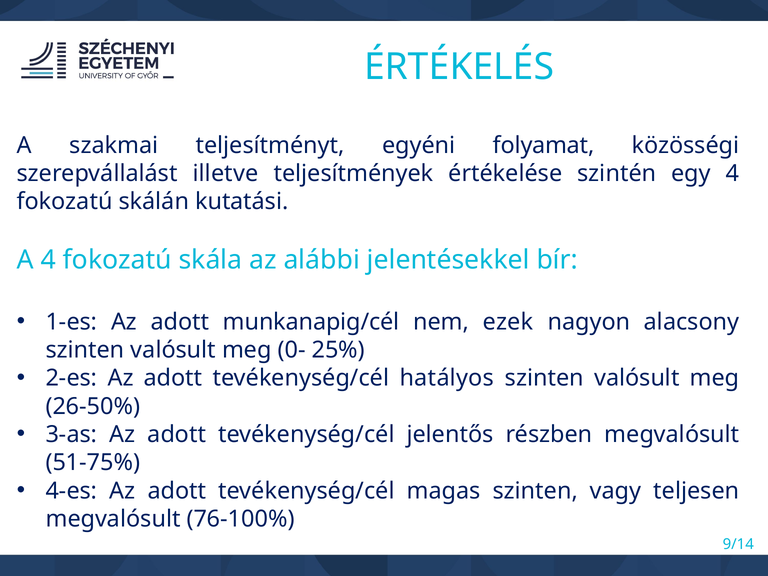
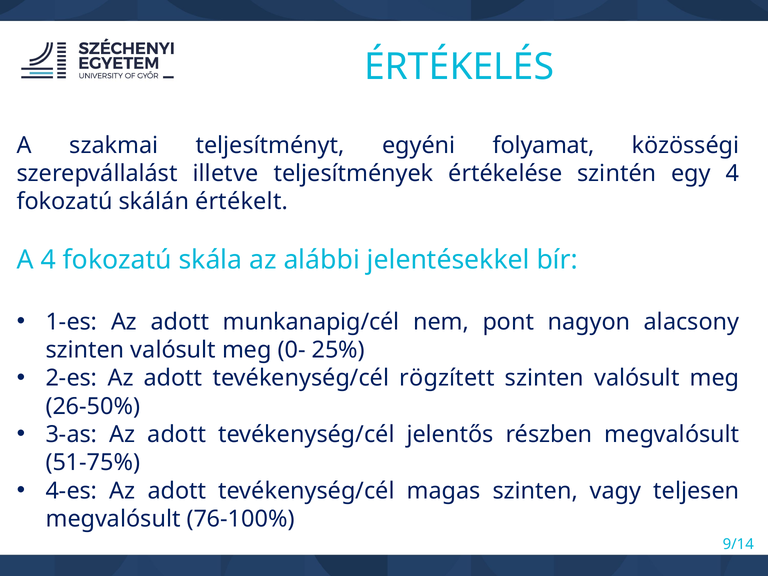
kutatási: kutatási -> értékelt
ezek: ezek -> pont
hatályos: hatályos -> rögzített
